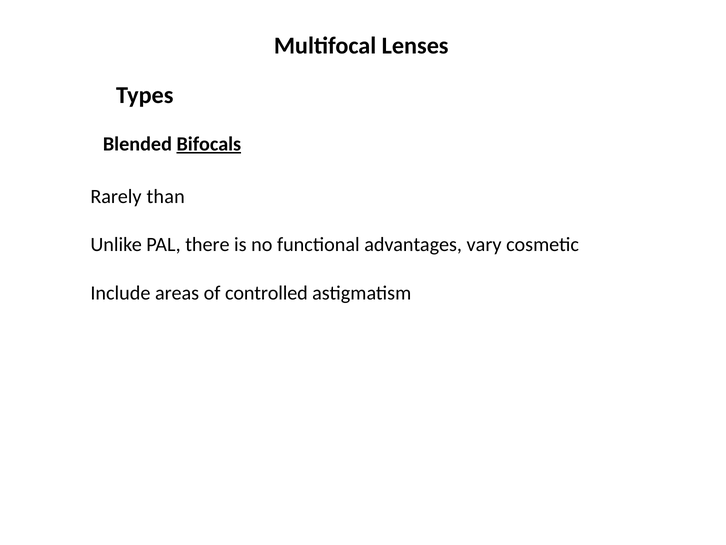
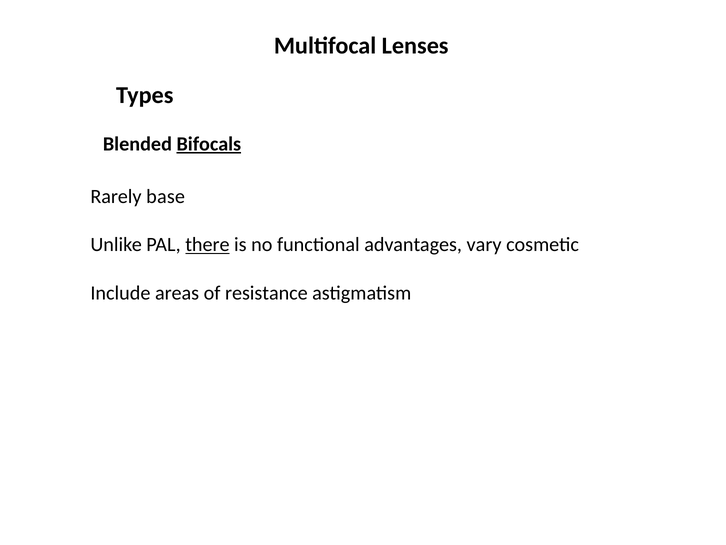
than: than -> base
there underline: none -> present
controlled: controlled -> resistance
